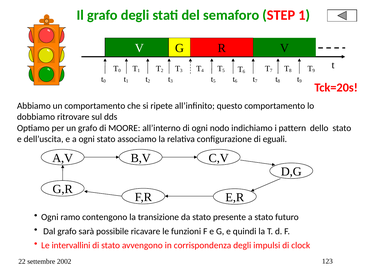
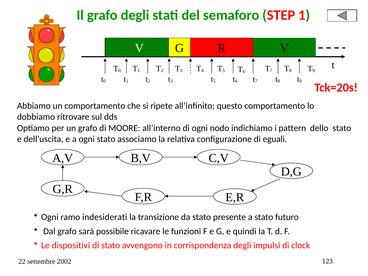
contengono: contengono -> indesiderati
intervallini: intervallini -> dispositivi
